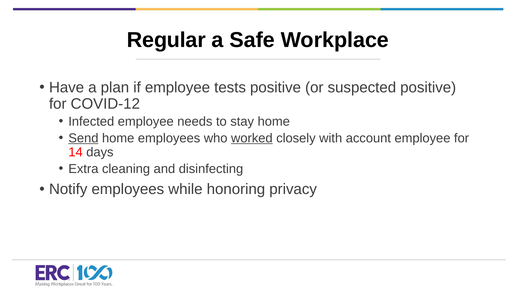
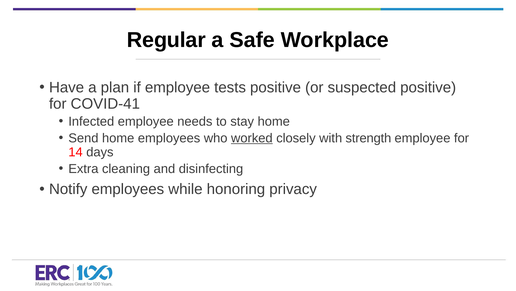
COVID-12: COVID-12 -> COVID-41
Send underline: present -> none
account: account -> strength
